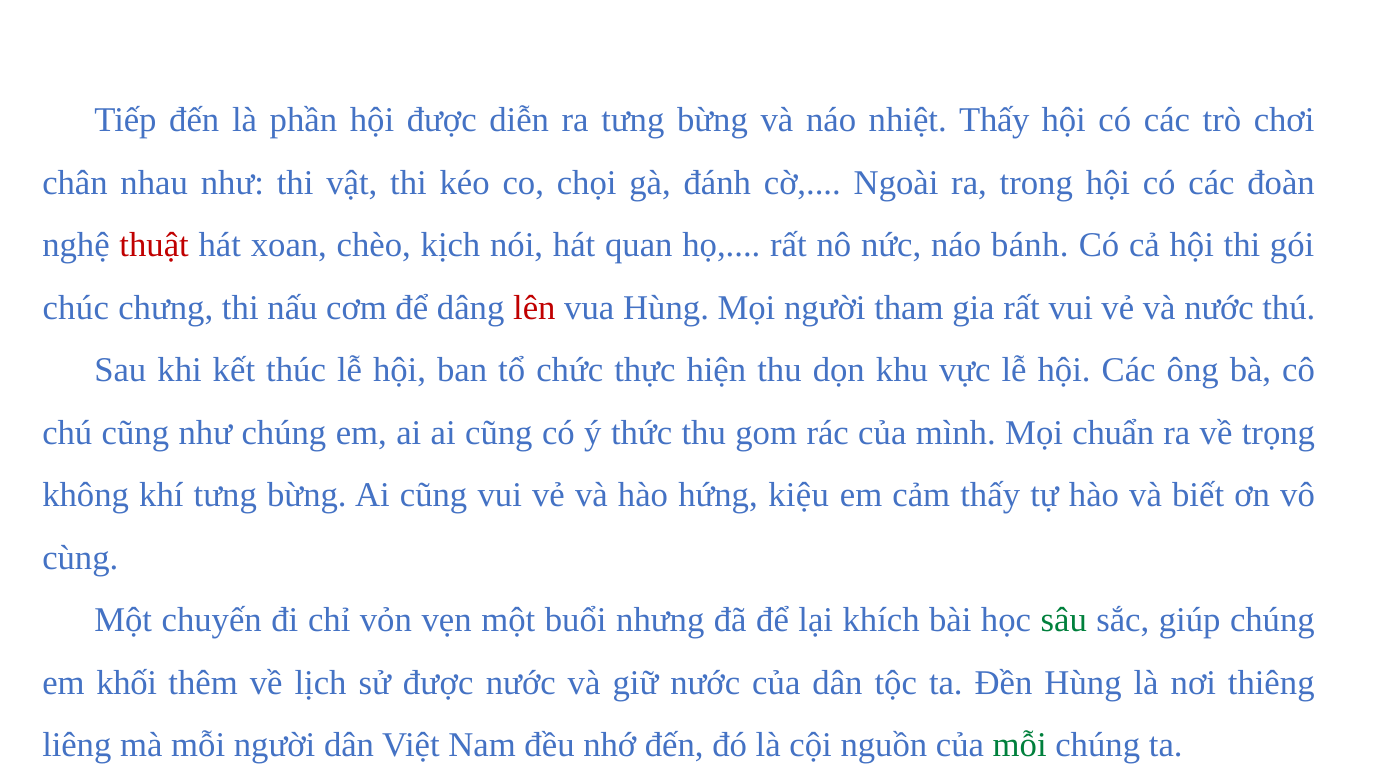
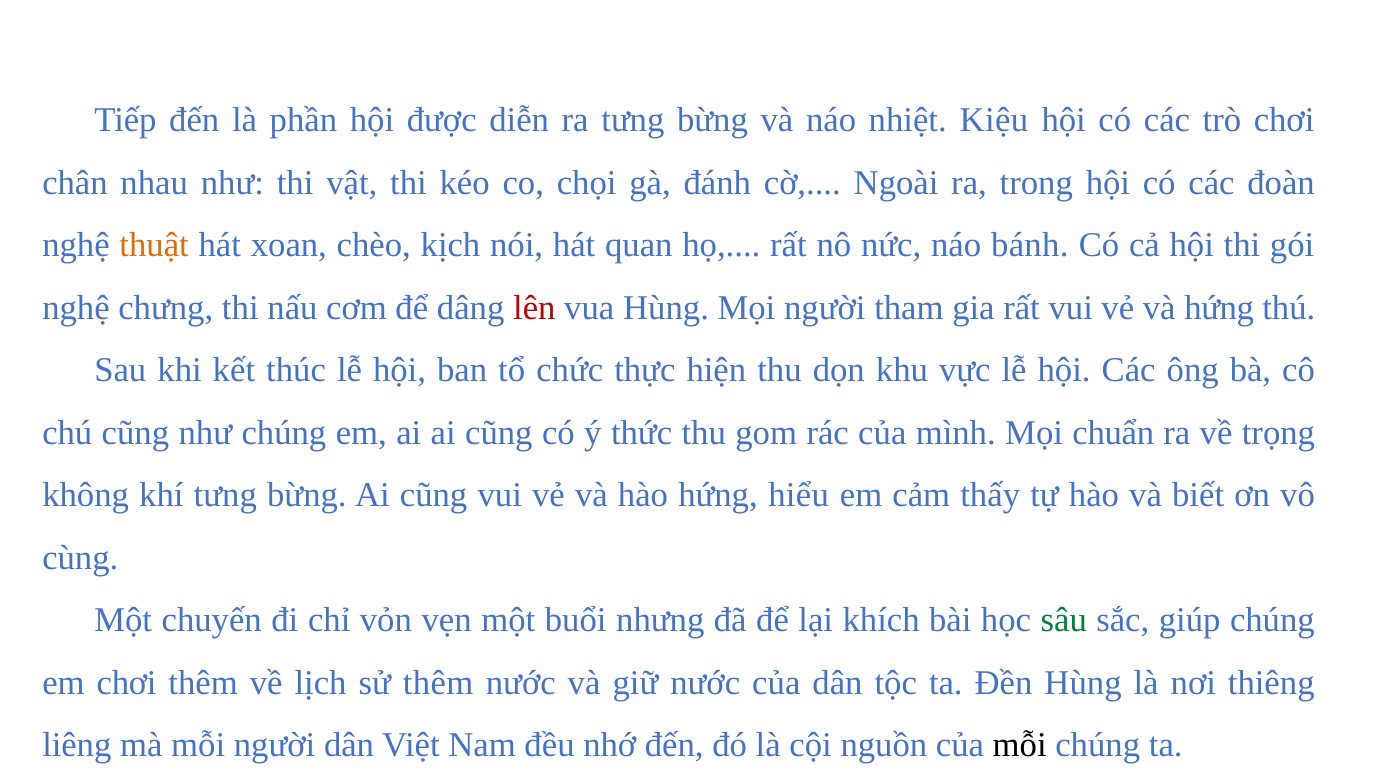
nhiệt Thấy: Thấy -> Kiệu
thuật colour: red -> orange
chúc at (76, 308): chúc -> nghệ
và nước: nước -> hứng
kiệu: kiệu -> hiểu
em khối: khối -> chơi
sử được: được -> thêm
mỗi at (1020, 745) colour: green -> black
